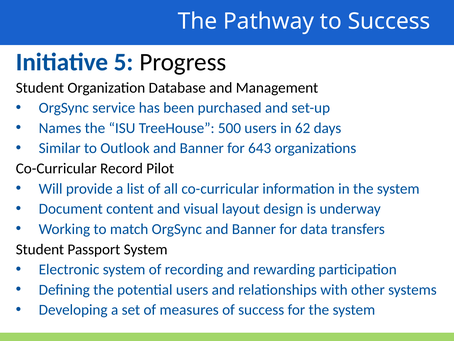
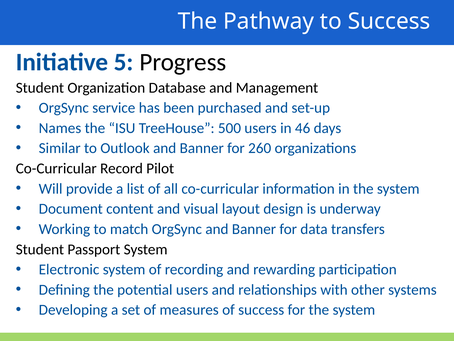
62: 62 -> 46
643: 643 -> 260
